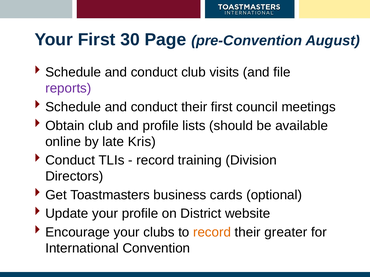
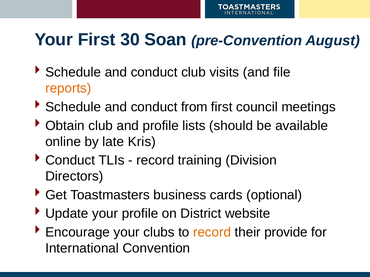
Page: Page -> Soan
reports colour: purple -> orange
conduct their: their -> from
greater: greater -> provide
